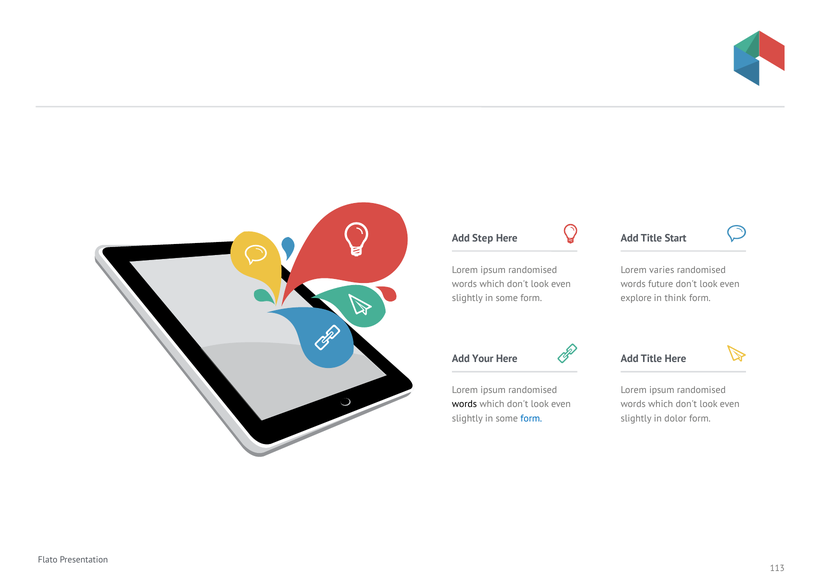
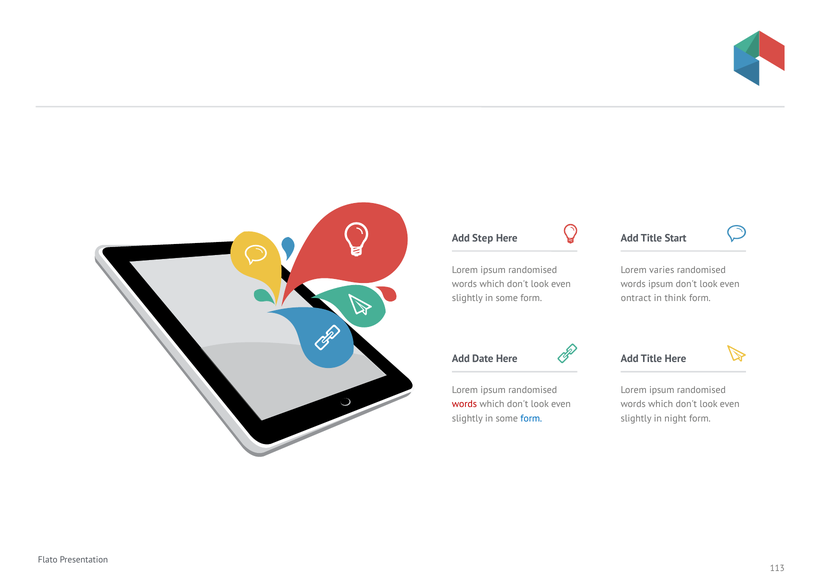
words future: future -> ipsum
explore: explore -> ontract
Your: Your -> Date
words at (464, 405) colour: black -> red
dolor: dolor -> night
